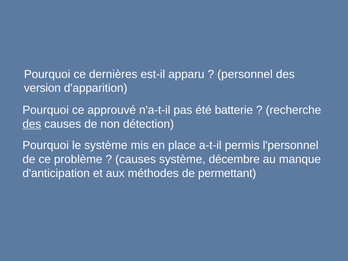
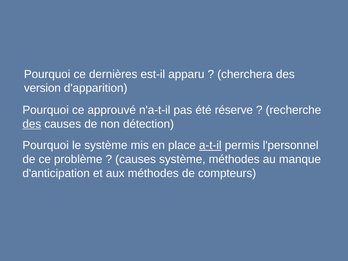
personnel: personnel -> cherchera
batterie: batterie -> réserve
a-t-il underline: none -> present
système décembre: décembre -> méthodes
permettant: permettant -> compteurs
